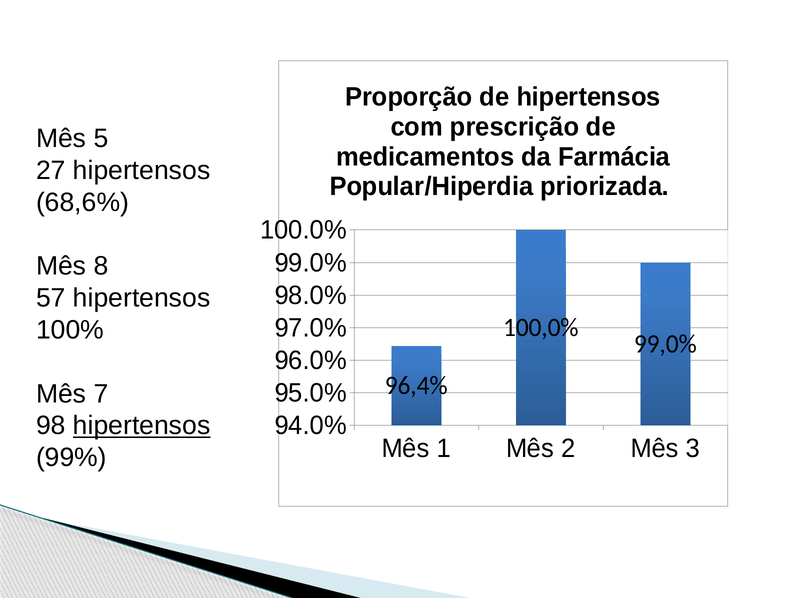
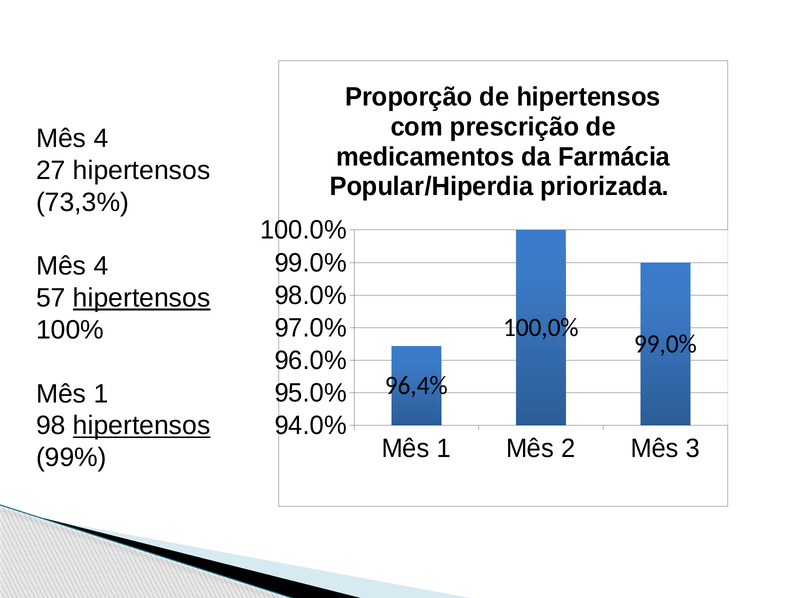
5 at (101, 139): 5 -> 4
68,6%: 68,6% -> 73,3%
8 at (101, 266): 8 -> 4
hipertensos at (142, 298) underline: none -> present
7 at (101, 394): 7 -> 1
